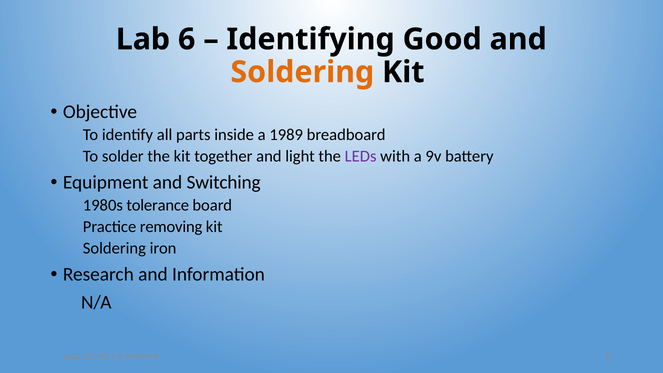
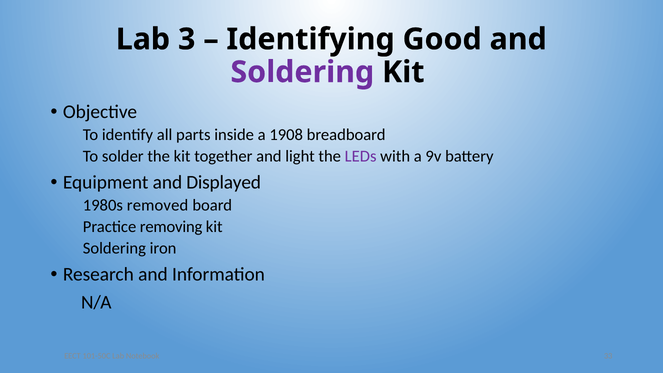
6: 6 -> 3
Soldering at (302, 72) colour: orange -> purple
1989: 1989 -> 1908
Switching: Switching -> Displayed
tolerance: tolerance -> removed
